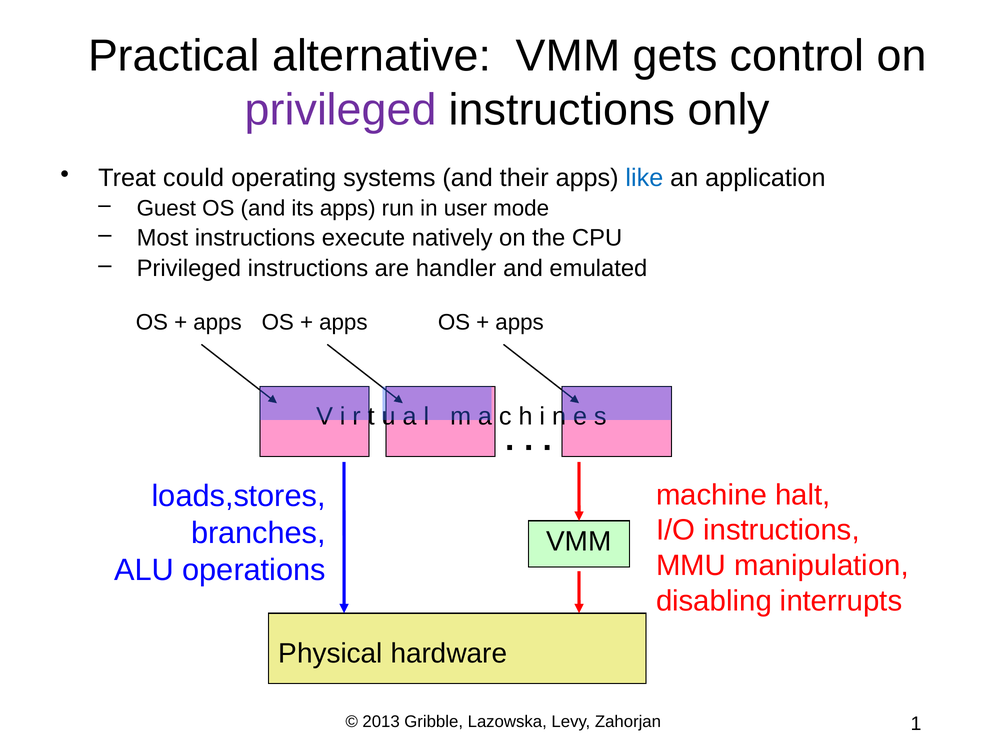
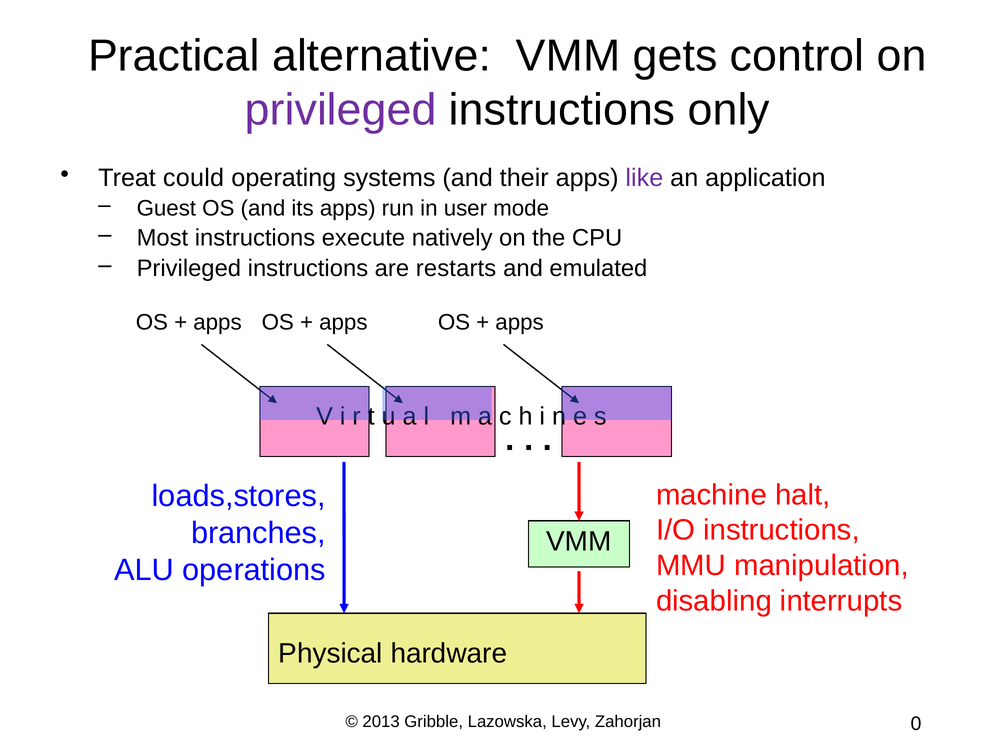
like colour: blue -> purple
handler: handler -> restarts
1: 1 -> 0
